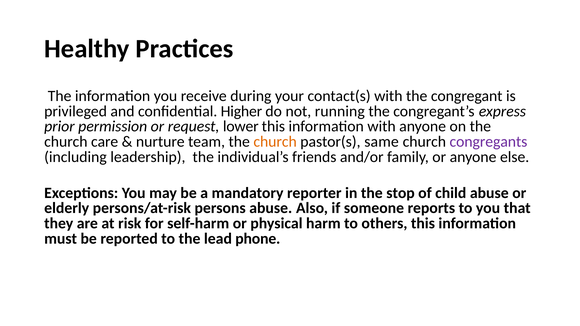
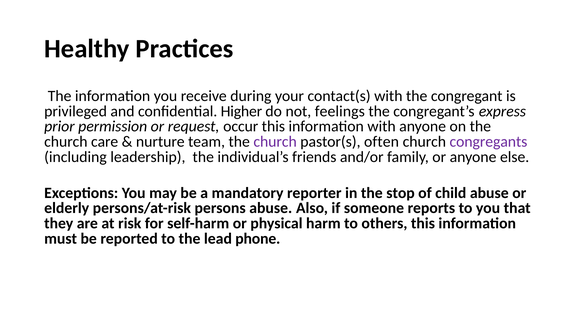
running: running -> feelings
lower: lower -> occur
church at (275, 142) colour: orange -> purple
same: same -> often
